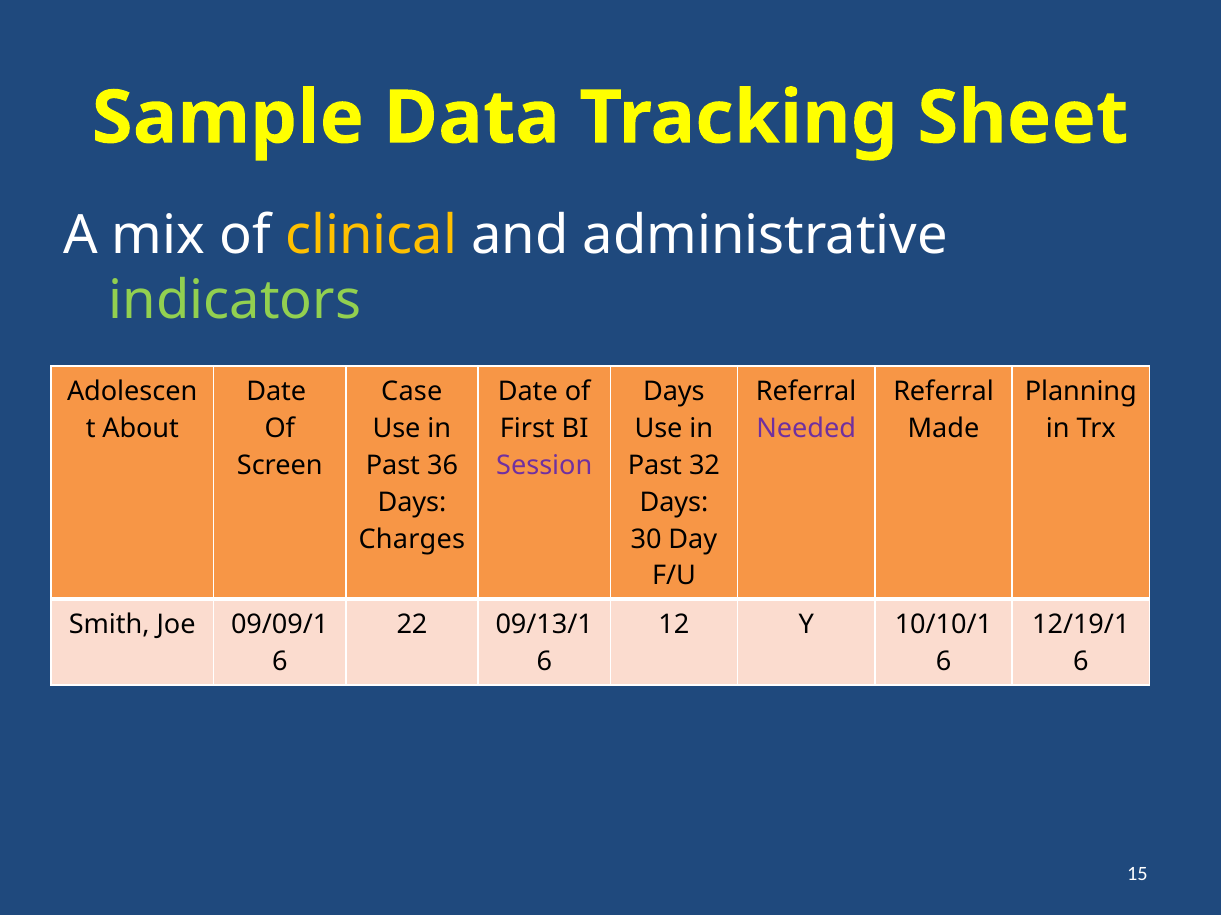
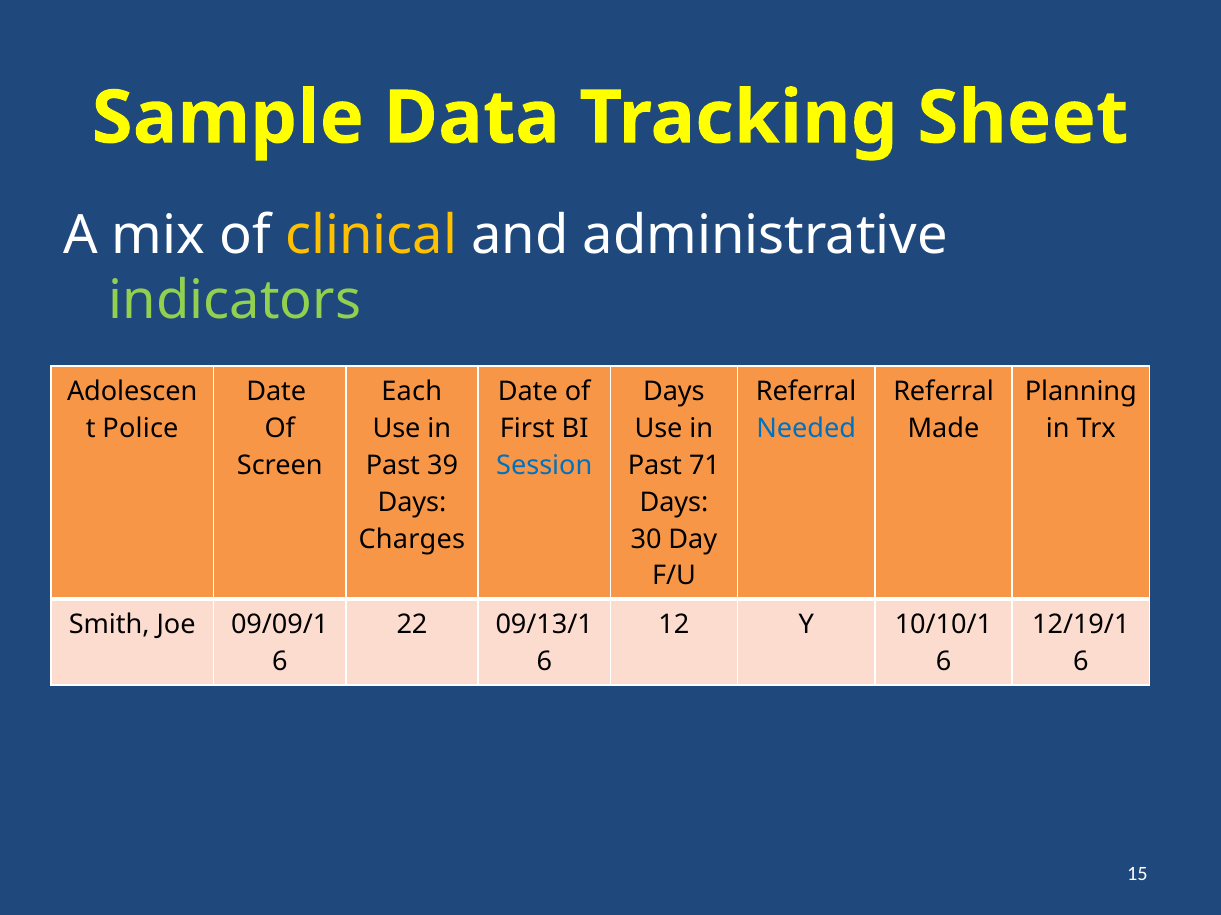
Case: Case -> Each
About: About -> Police
Needed colour: purple -> blue
36: 36 -> 39
Session colour: purple -> blue
32: 32 -> 71
